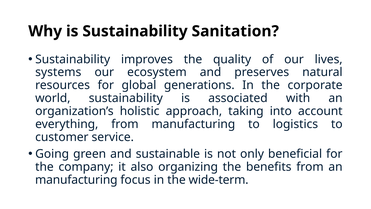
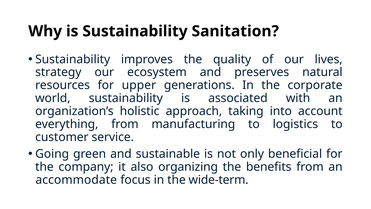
systems: systems -> strategy
global: global -> upper
manufacturing at (76, 180): manufacturing -> accommodate
